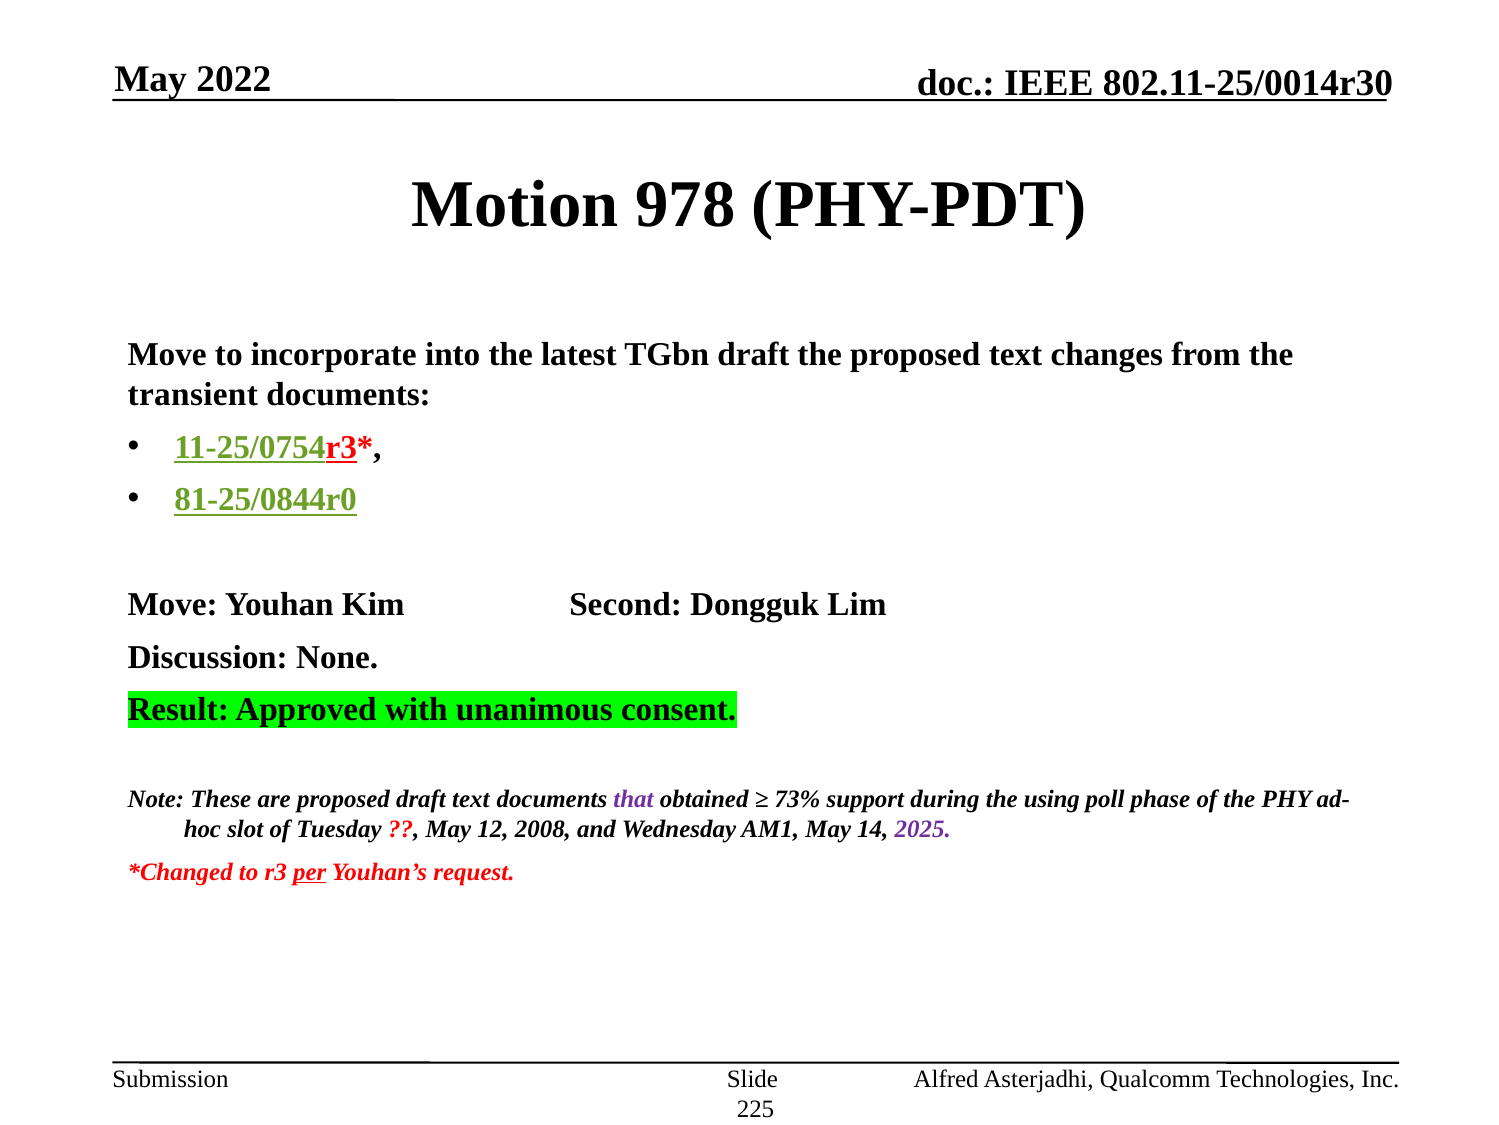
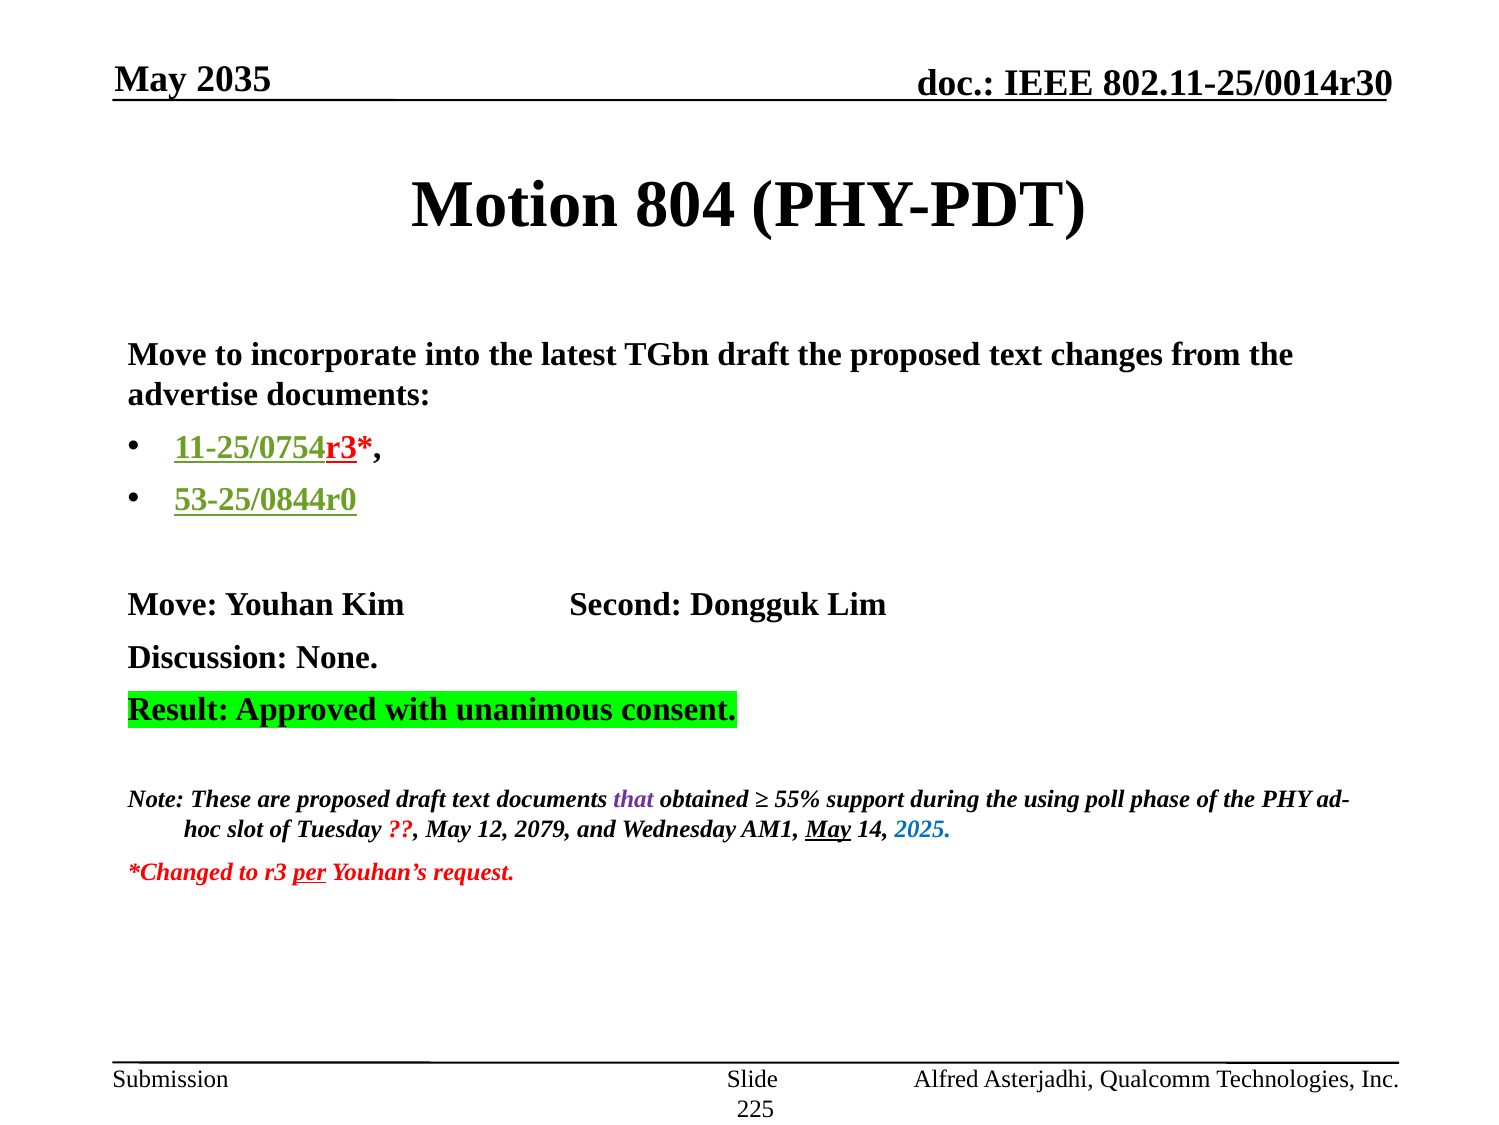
2022: 2022 -> 2035
978: 978 -> 804
transient: transient -> advertise
81-25/0844r0: 81-25/0844r0 -> 53-25/0844r0
73%: 73% -> 55%
2008: 2008 -> 2079
May at (828, 829) underline: none -> present
2025 colour: purple -> blue
